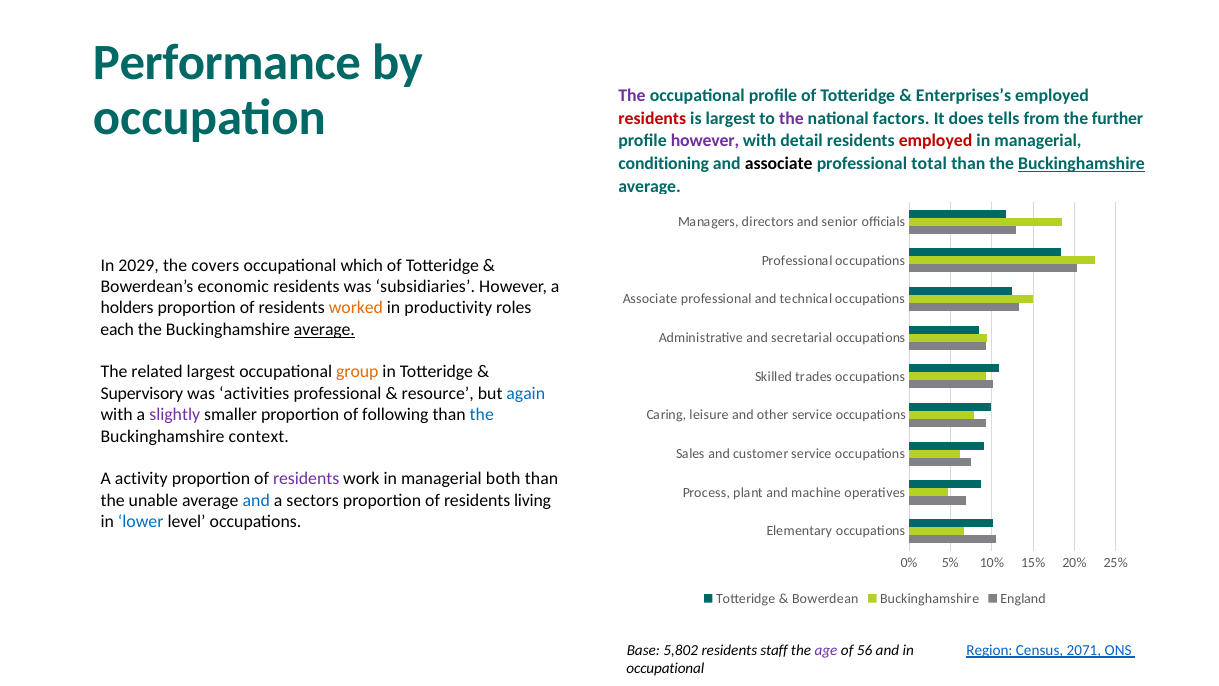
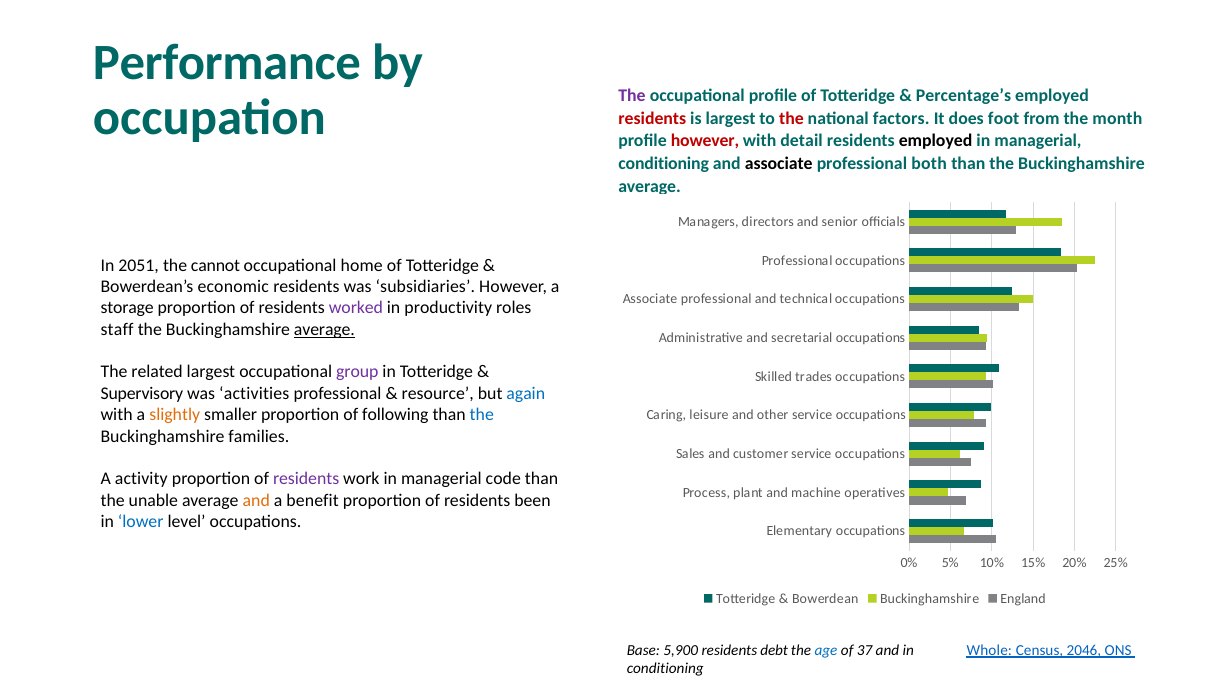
Enterprises’s: Enterprises’s -> Percentage’s
the at (791, 118) colour: purple -> red
tells: tells -> foot
further: further -> month
however at (705, 141) colour: purple -> red
employed at (936, 141) colour: red -> black
total: total -> both
Buckinghamshire at (1082, 164) underline: present -> none
2029: 2029 -> 2051
covers: covers -> cannot
which: which -> home
holders: holders -> storage
worked colour: orange -> purple
each: each -> staff
group colour: orange -> purple
slightly colour: purple -> orange
context: context -> families
both: both -> code
and at (256, 500) colour: blue -> orange
sectors: sectors -> benefit
living: living -> been
5,802: 5,802 -> 5,900
staff: staff -> debt
age colour: purple -> blue
56: 56 -> 37
Region: Region -> Whole
2071: 2071 -> 2046
occupational at (665, 668): occupational -> conditioning
